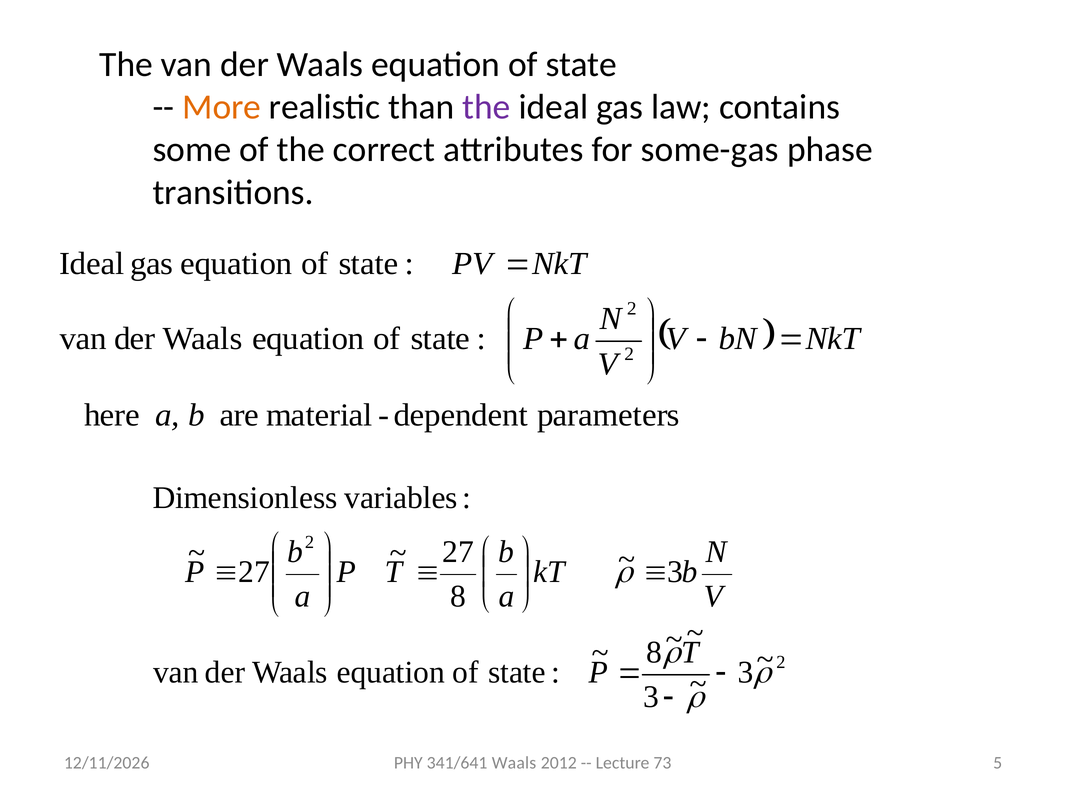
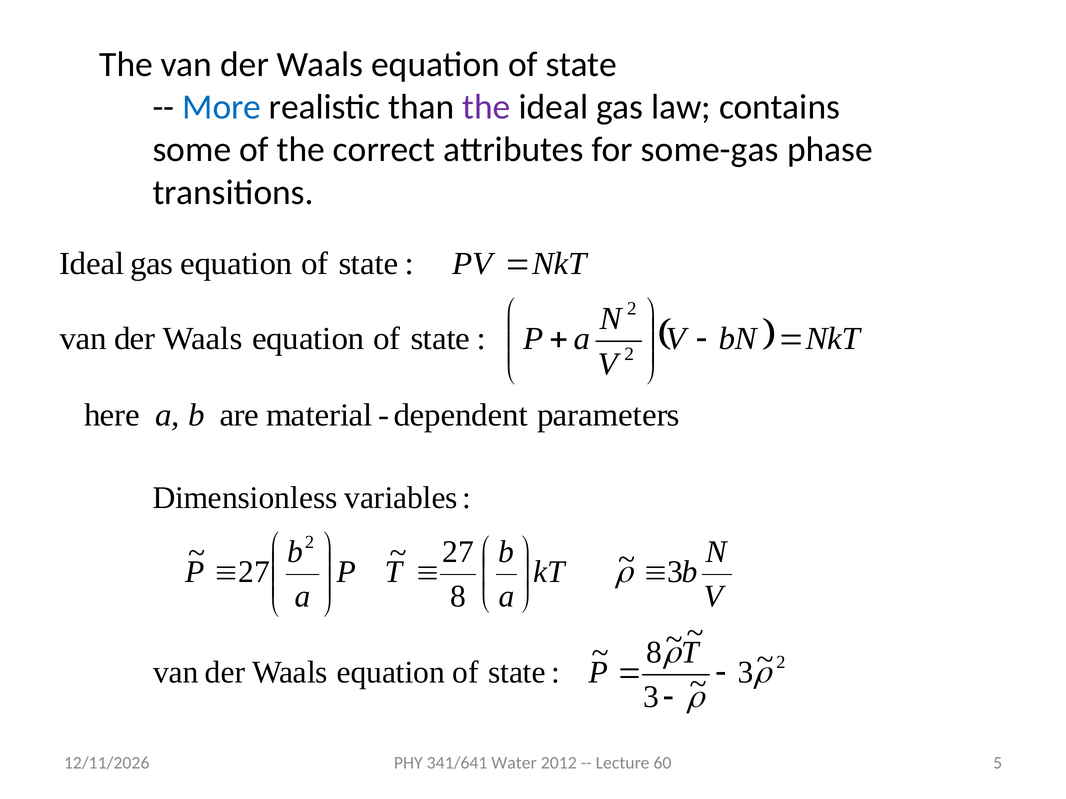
More colour: orange -> blue
341/641 Waals: Waals -> Water
73: 73 -> 60
